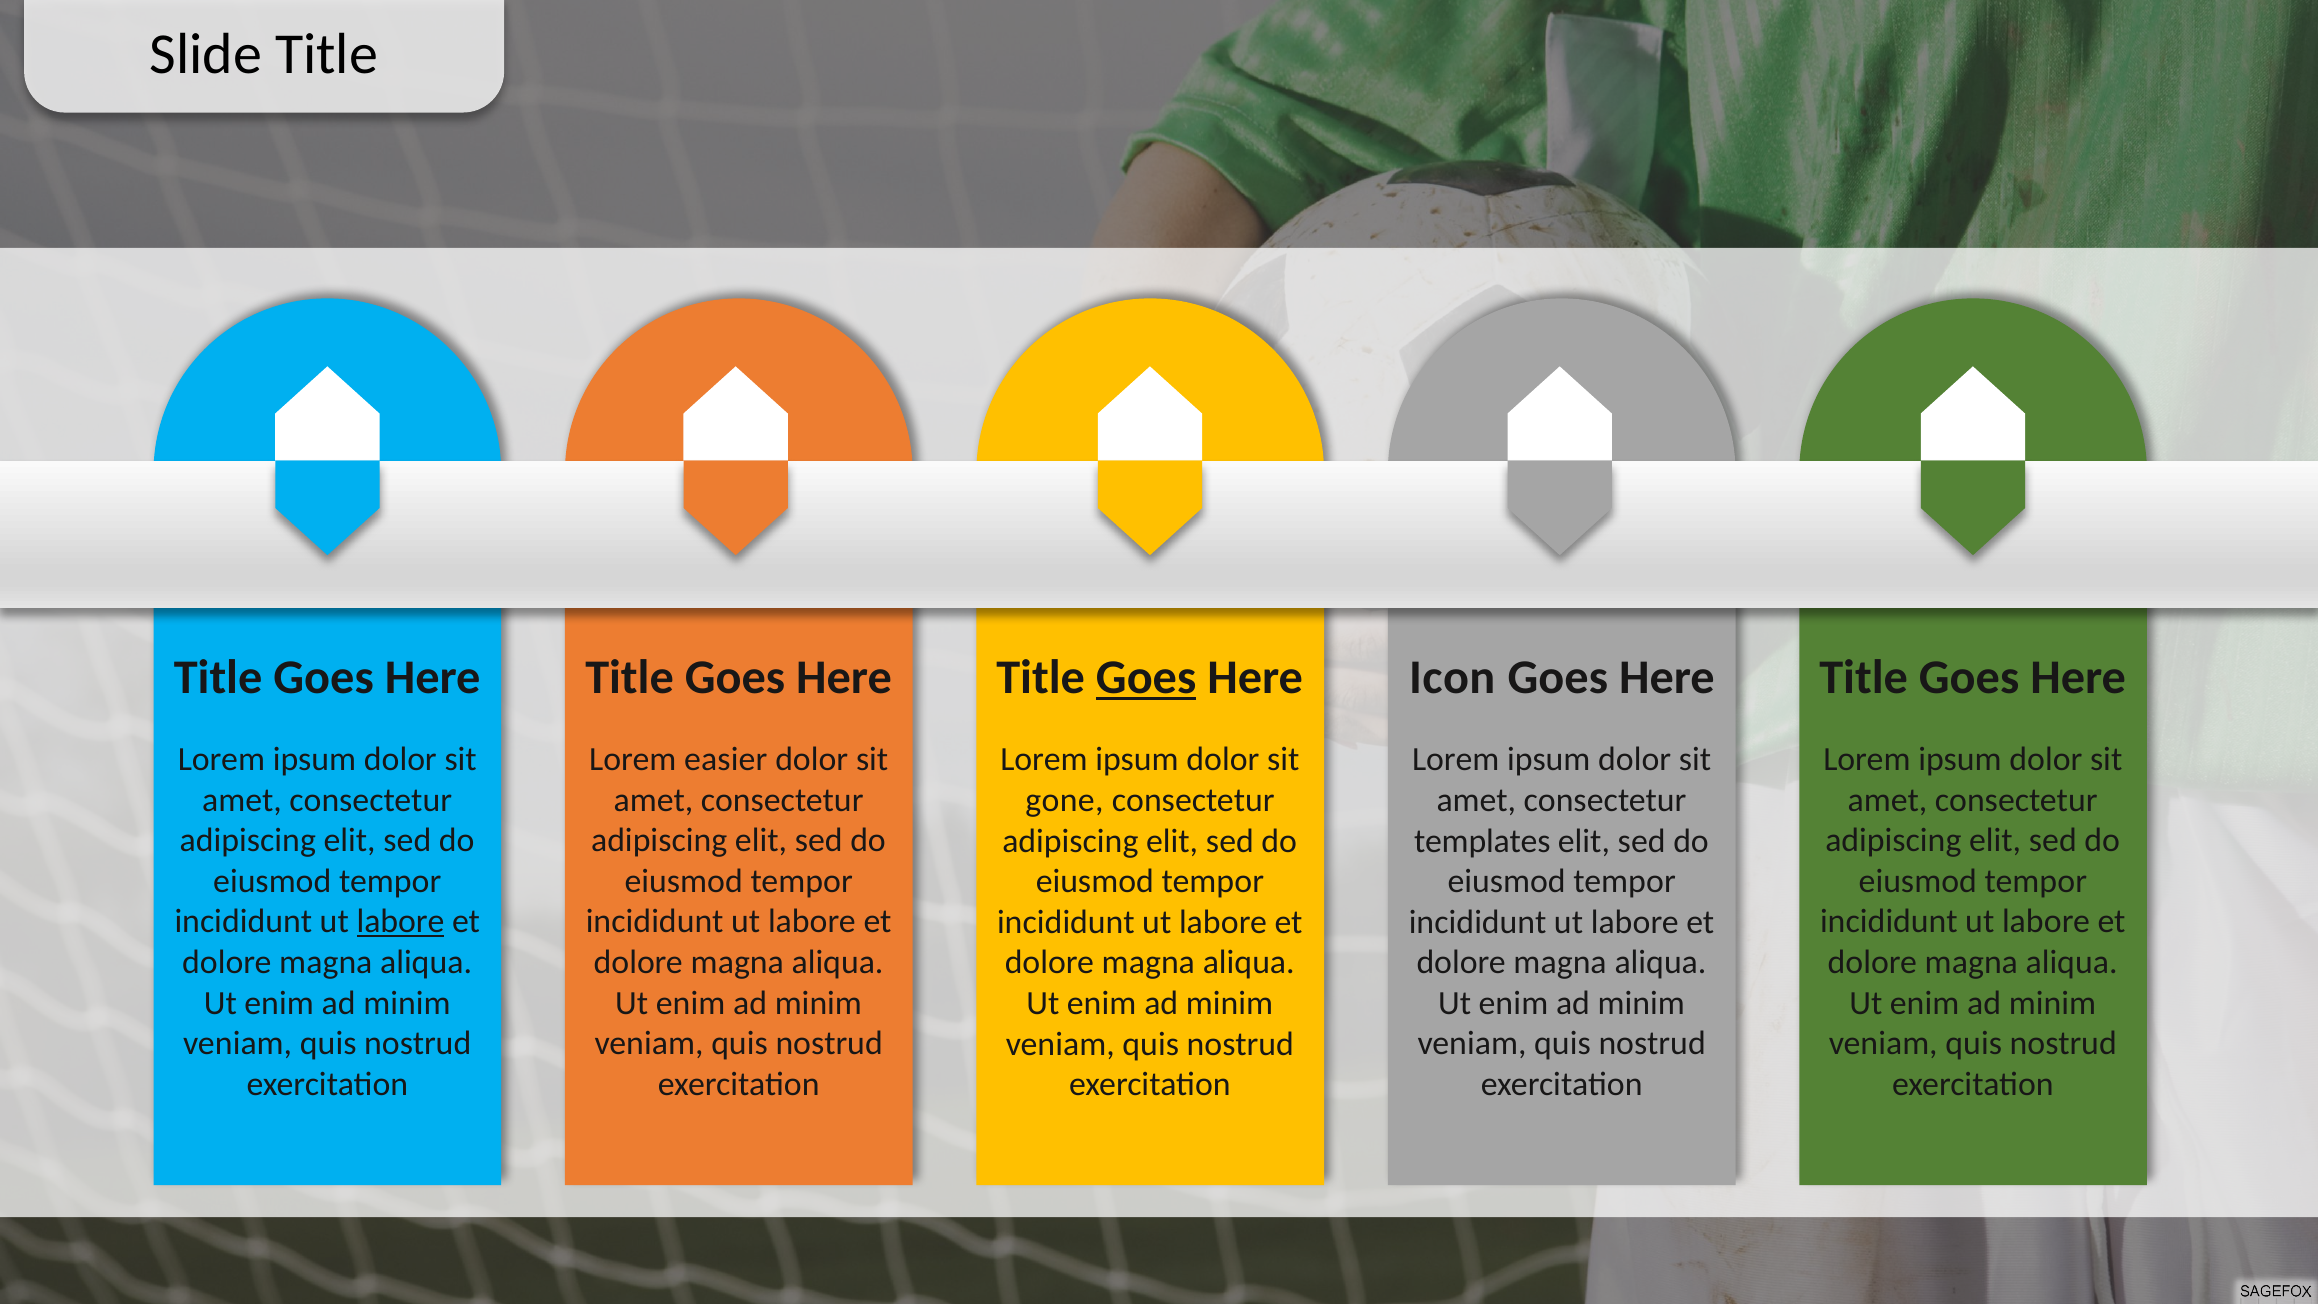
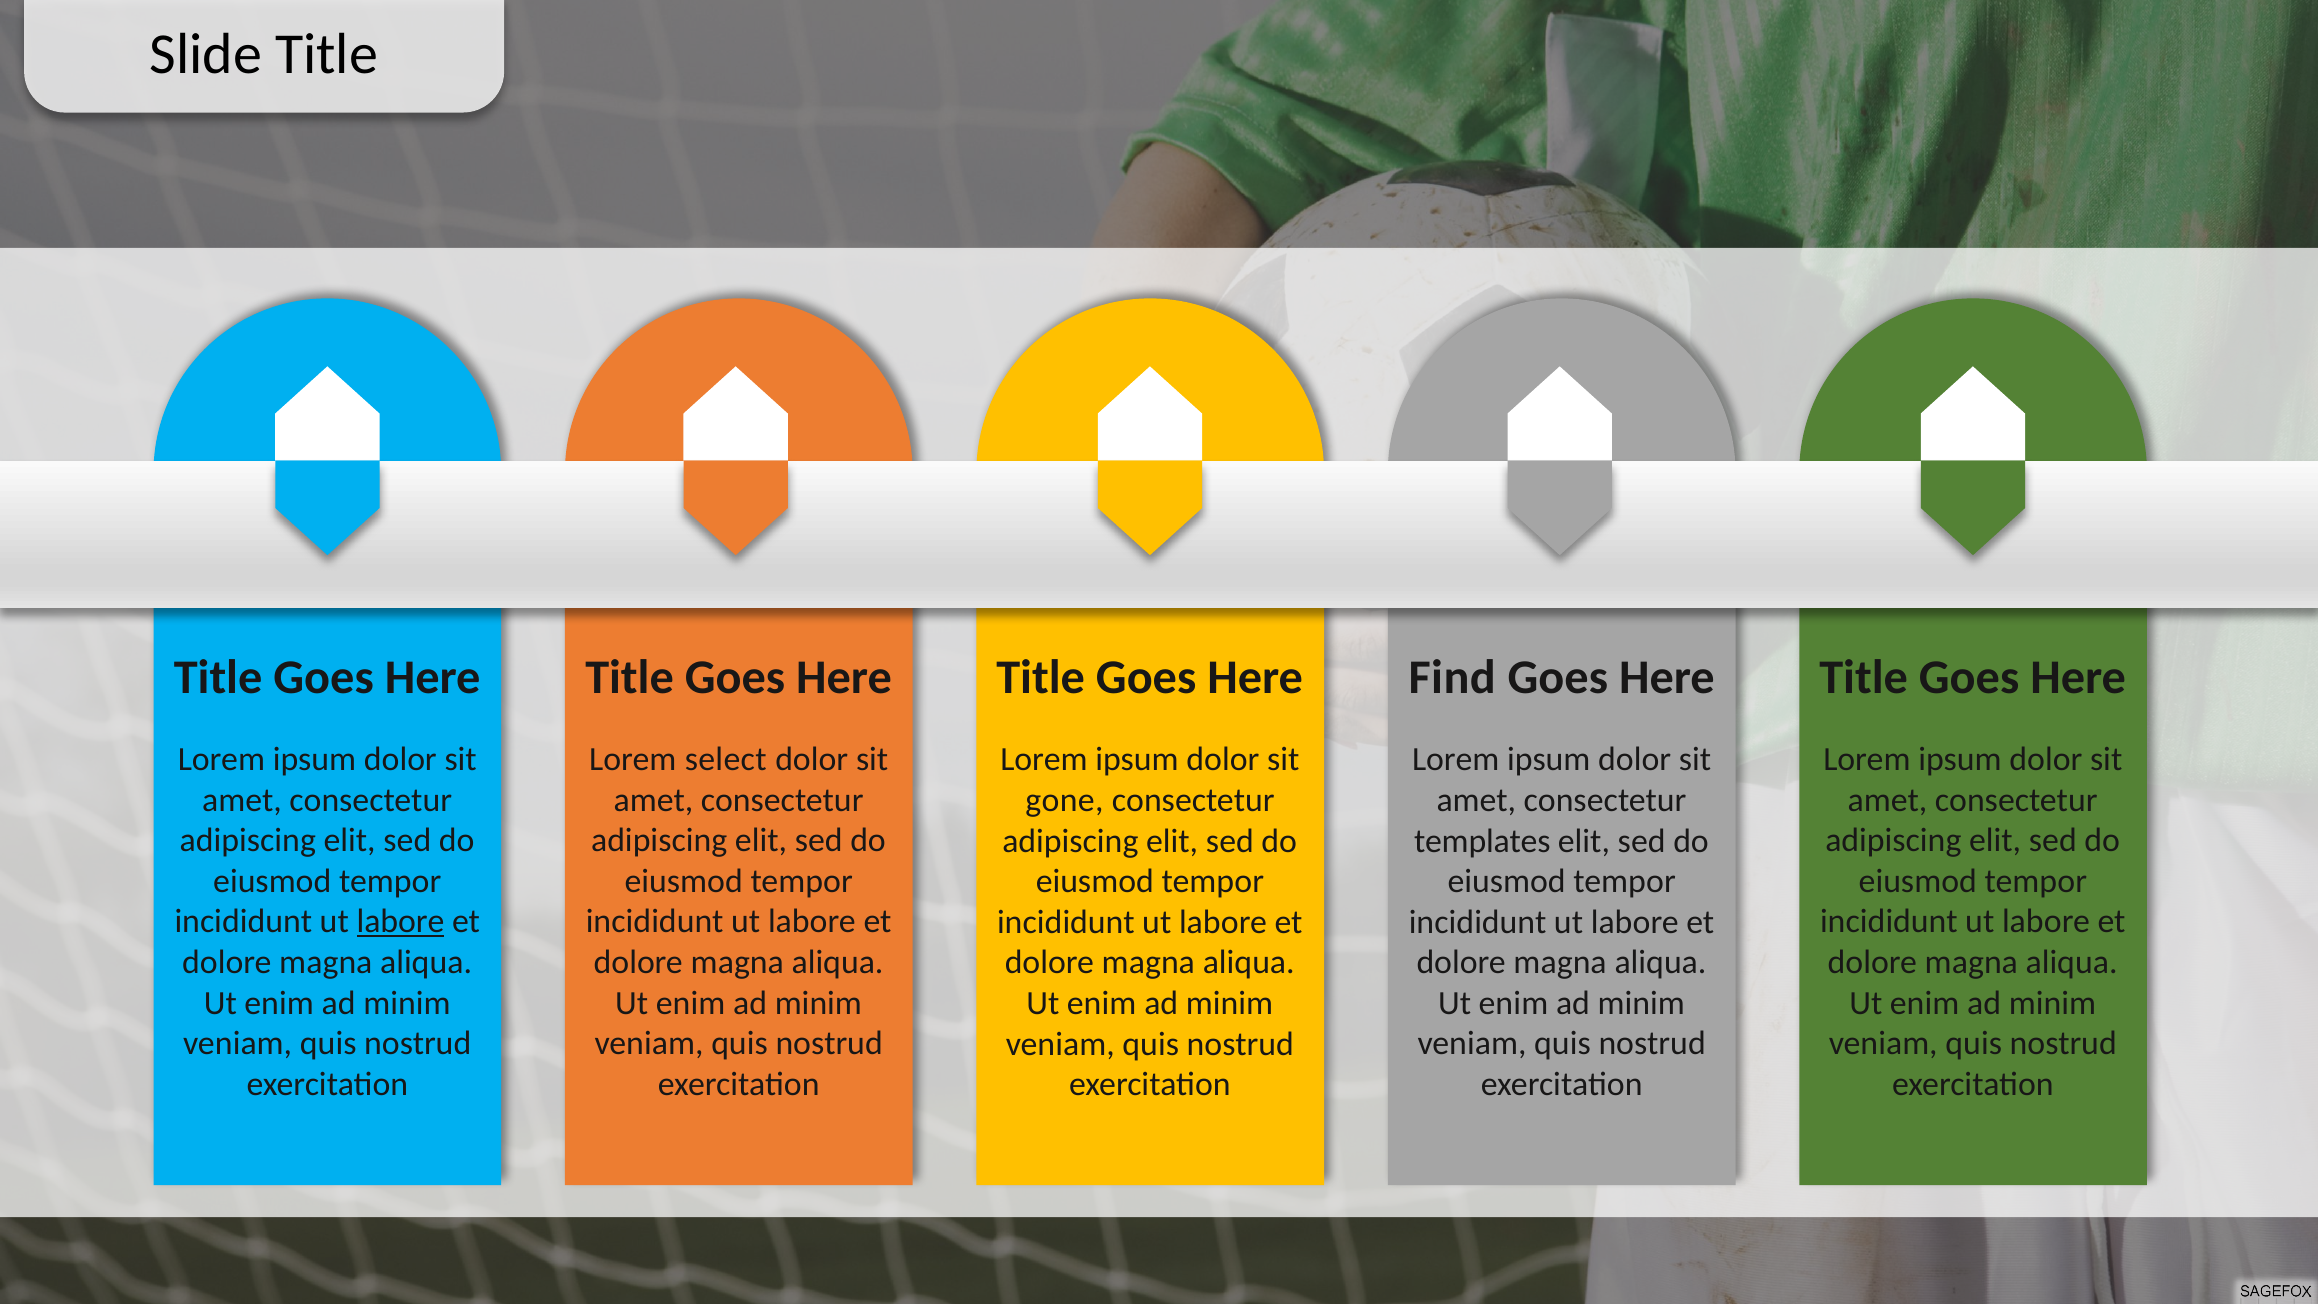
Icon: Icon -> Find
Goes at (1146, 678) underline: present -> none
easier: easier -> select
